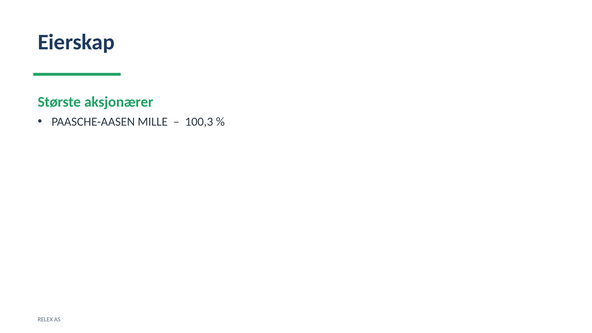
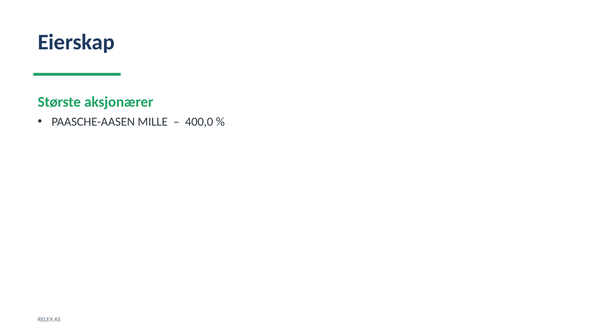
100,3: 100,3 -> 400,0
